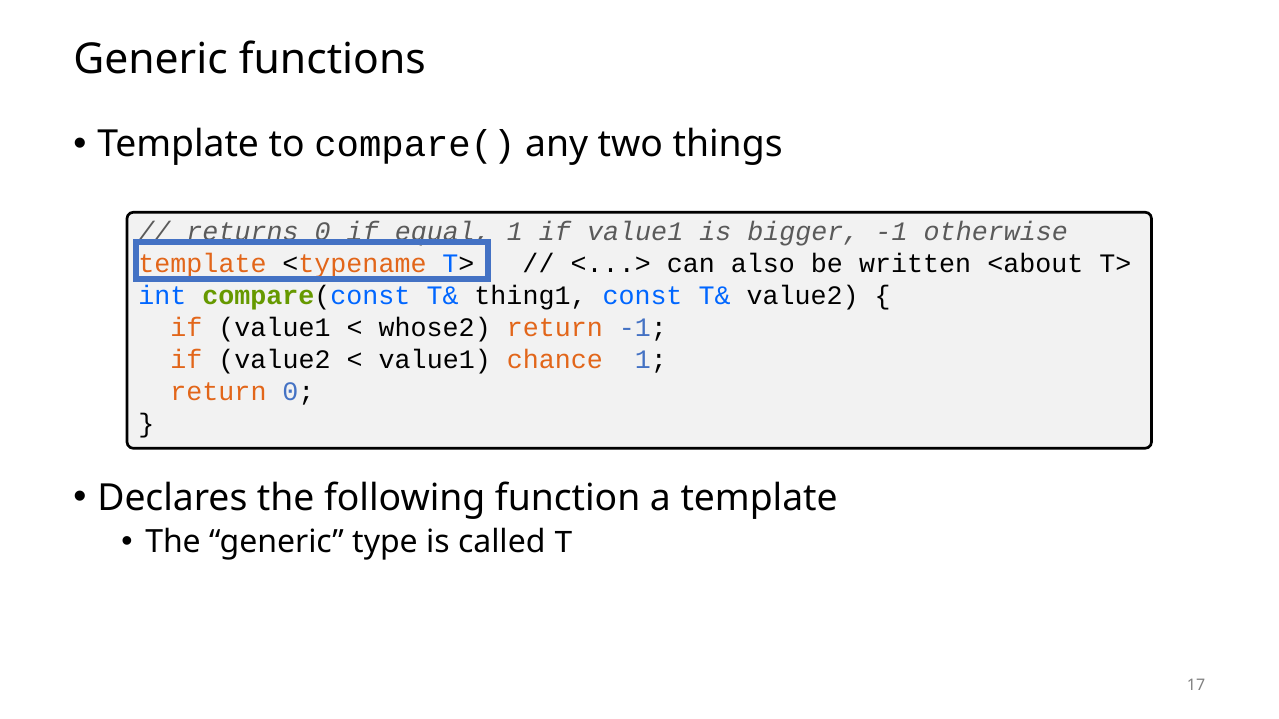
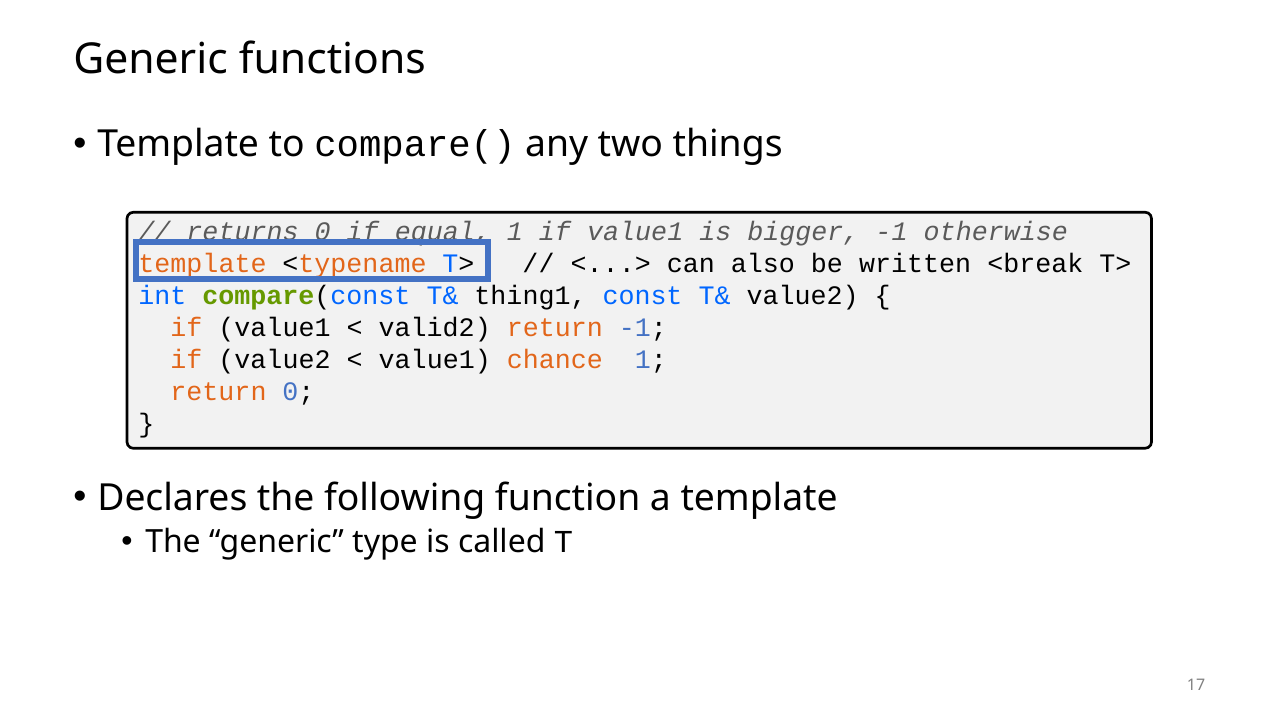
<about: <about -> <break
whose2: whose2 -> valid2
